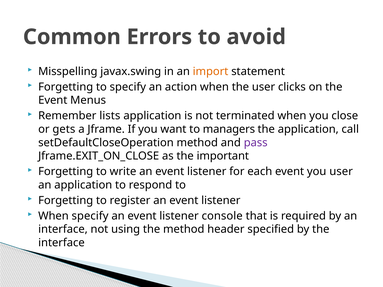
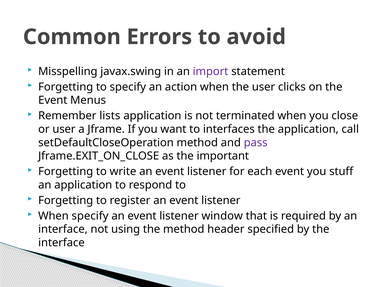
import colour: orange -> purple
or gets: gets -> user
managers: managers -> interfaces
you user: user -> stuff
console: console -> window
